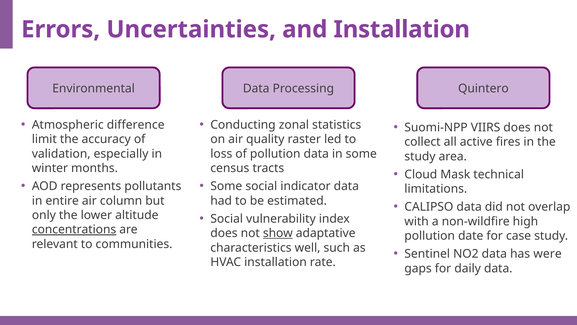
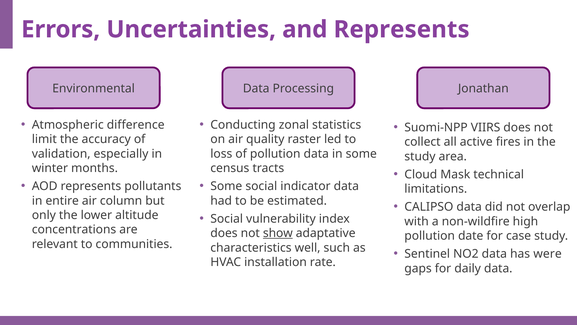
and Installation: Installation -> Represents
Quintero: Quintero -> Jonathan
concentrations underline: present -> none
